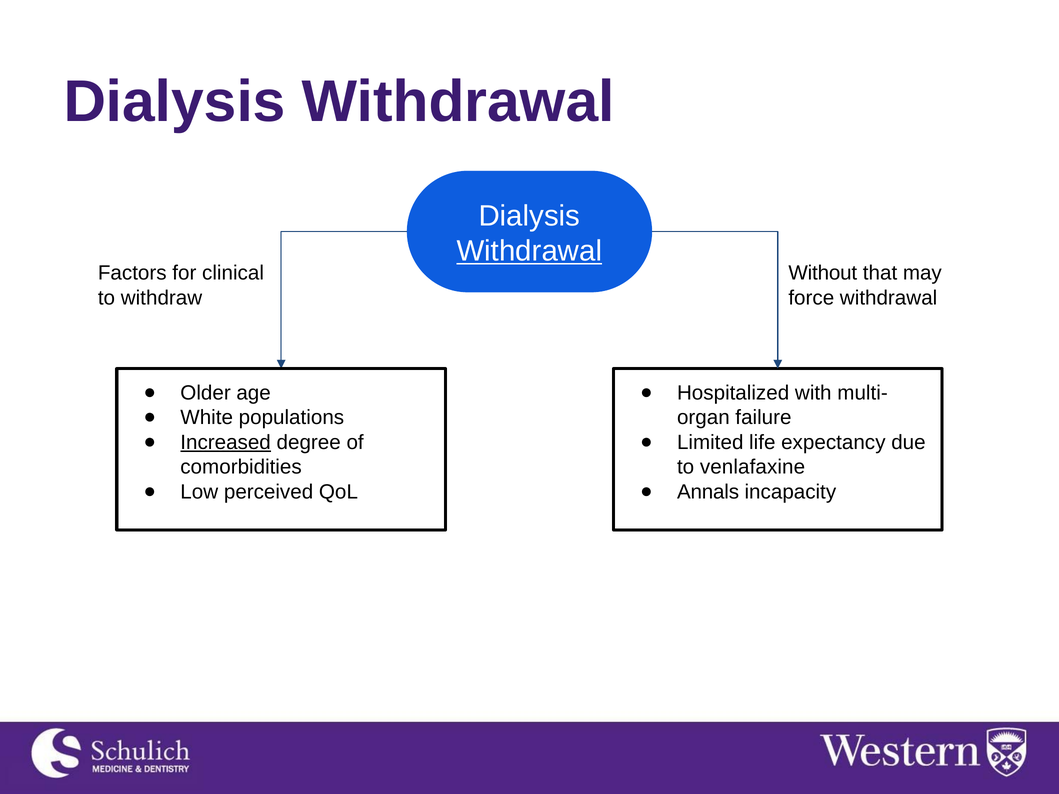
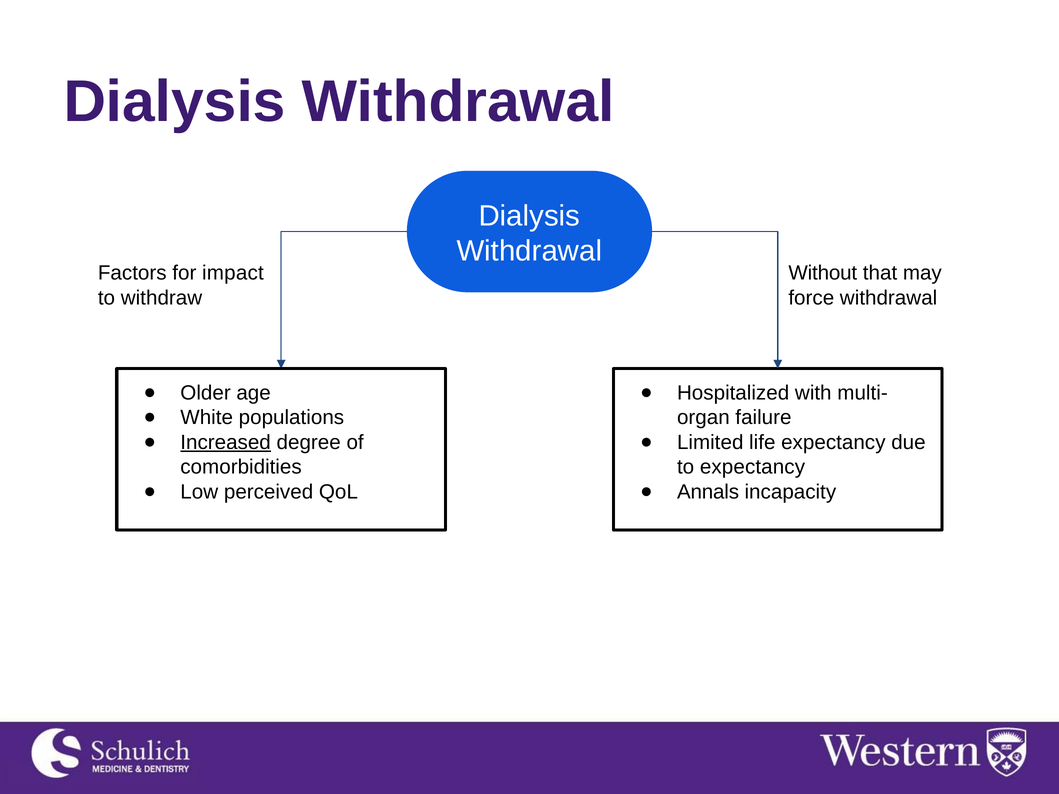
Withdrawal at (529, 251) underline: present -> none
clinical: clinical -> impact
to venlafaxine: venlafaxine -> expectancy
